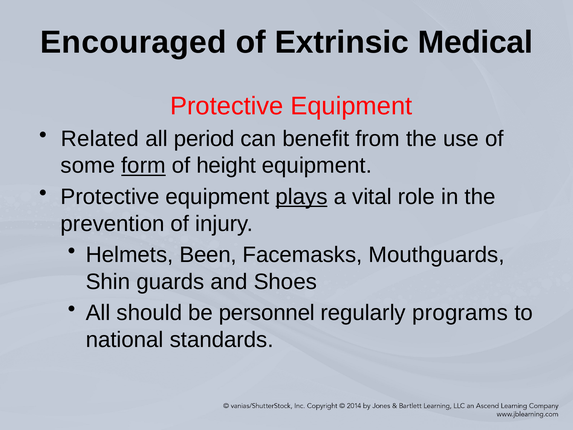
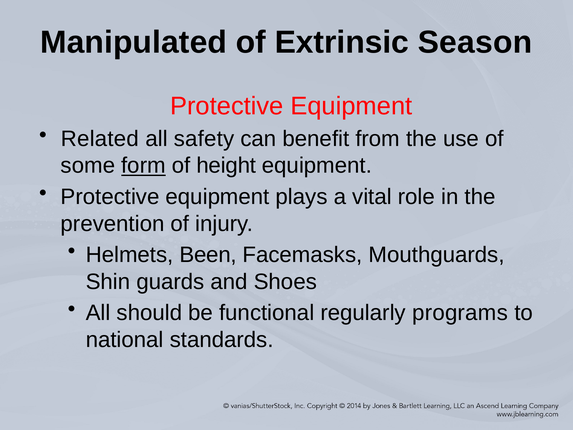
Encouraged: Encouraged -> Manipulated
Medical: Medical -> Season
period: period -> safety
plays underline: present -> none
personnel: personnel -> functional
